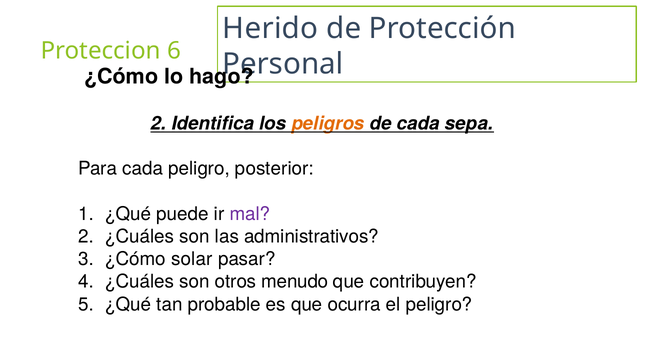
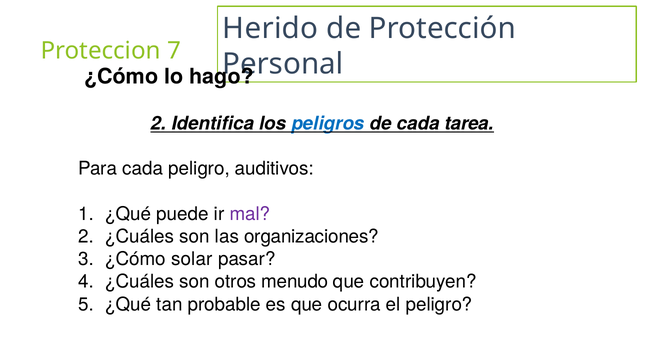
6: 6 -> 7
peligros colour: orange -> blue
sepa: sepa -> tarea
posterior: posterior -> auditivos
administrativos: administrativos -> organizaciones
